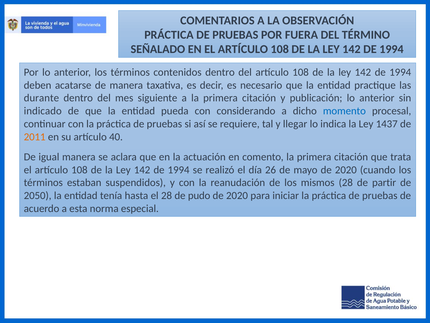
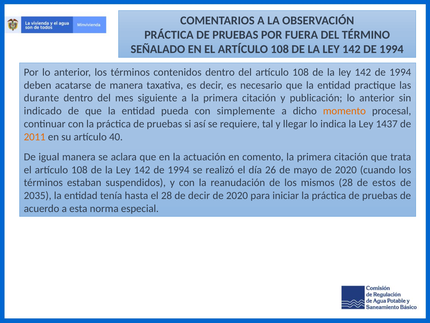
considerando: considerando -> simplemente
momento colour: blue -> orange
partir: partir -> estos
2050: 2050 -> 2035
de pudo: pudo -> decir
